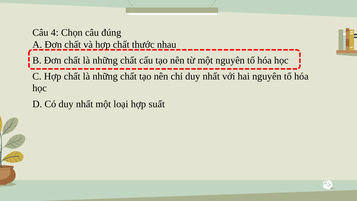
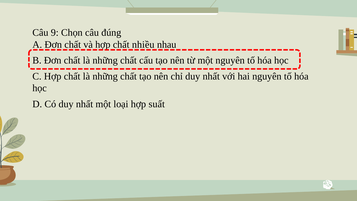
4: 4 -> 9
thước: thước -> nhiều
